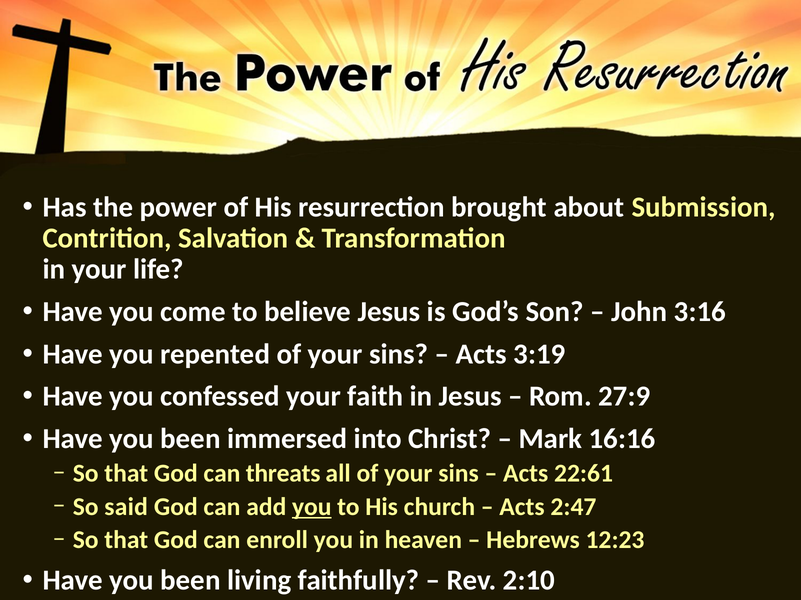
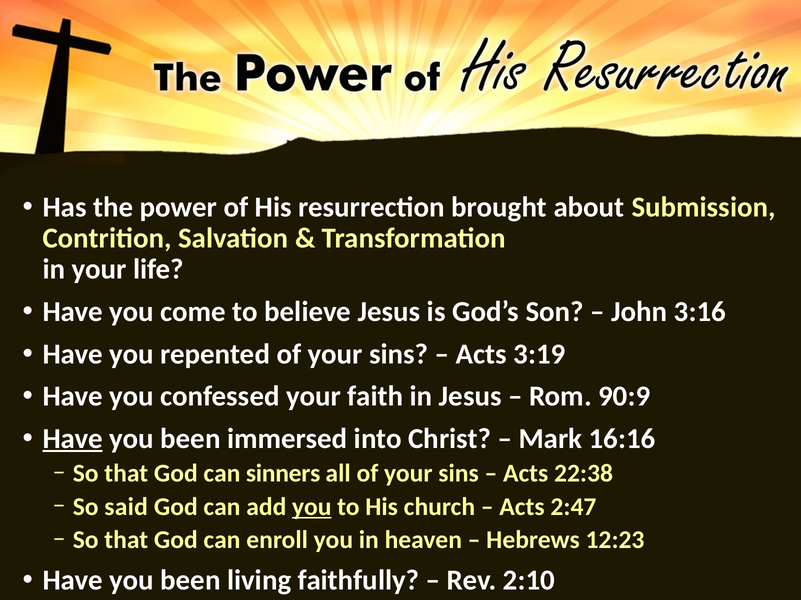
27:9: 27:9 -> 90:9
Have at (73, 439) underline: none -> present
threats: threats -> sinners
22:61: 22:61 -> 22:38
